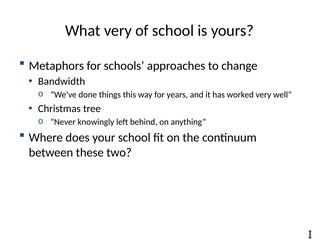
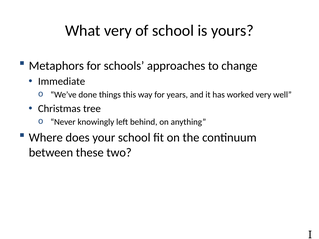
Bandwidth: Bandwidth -> Immediate
